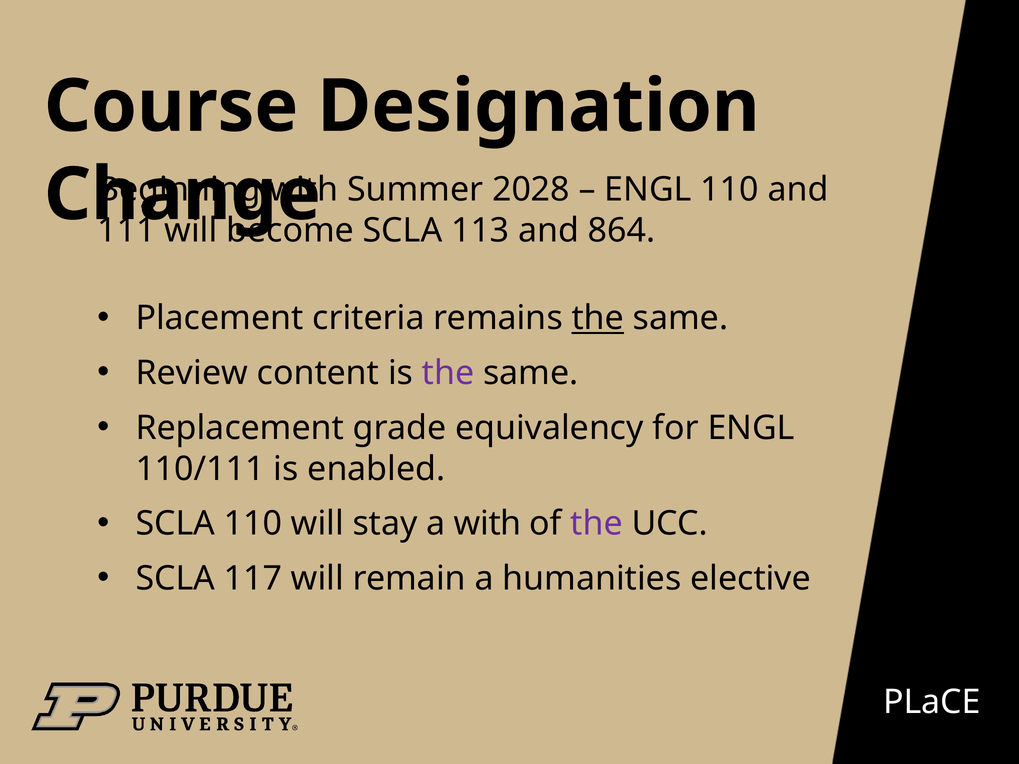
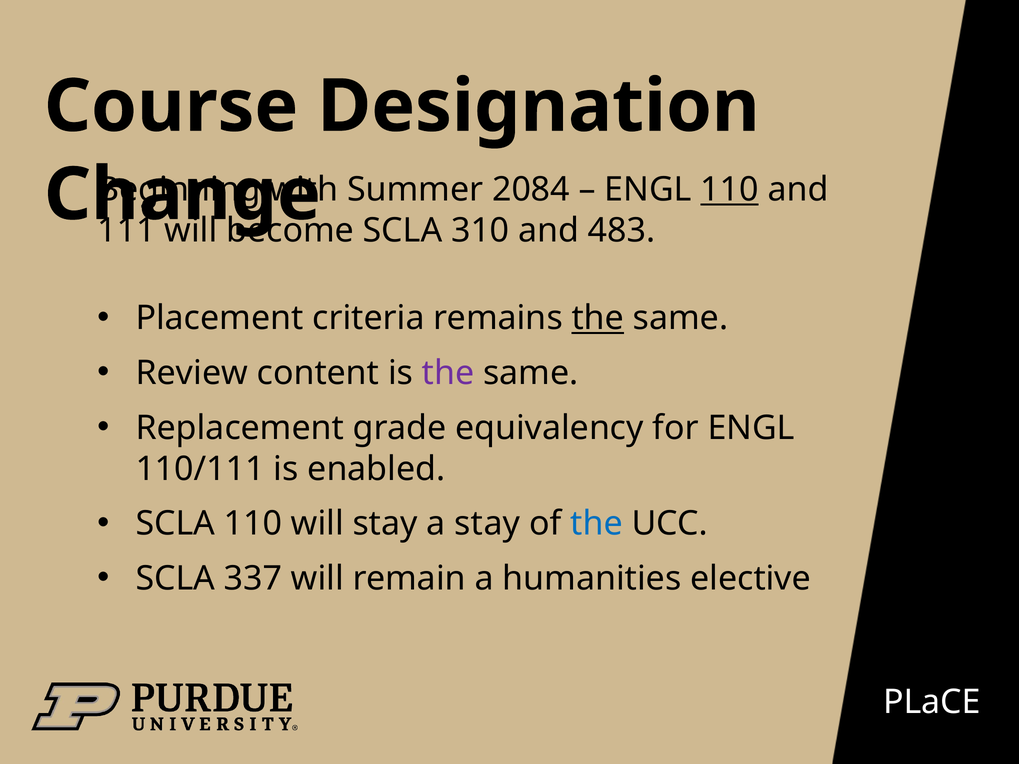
2028: 2028 -> 2084
110 at (730, 190) underline: none -> present
113: 113 -> 310
864: 864 -> 483
a with: with -> stay
the at (597, 524) colour: purple -> blue
117: 117 -> 337
